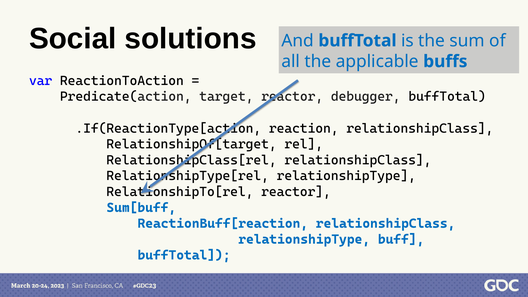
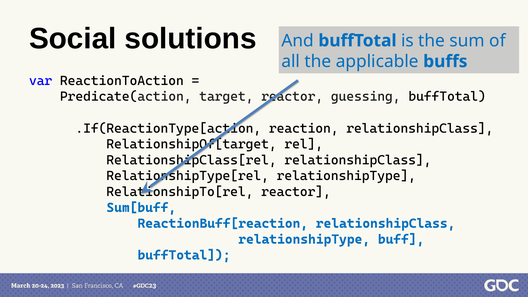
debugger: debugger -> guessing
